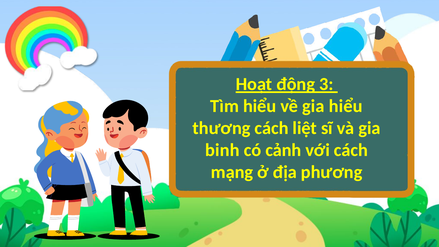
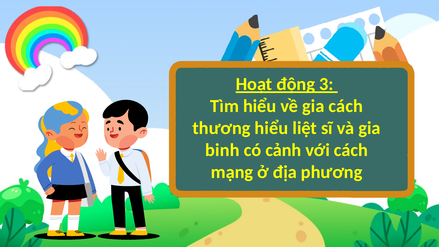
gia hiểu: hiểu -> cách
thương cách: cách -> hiểu
